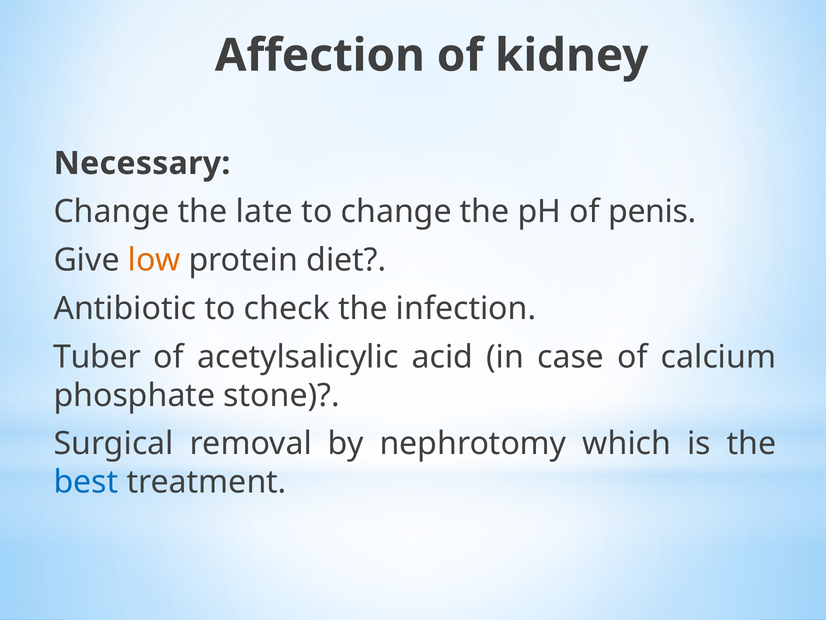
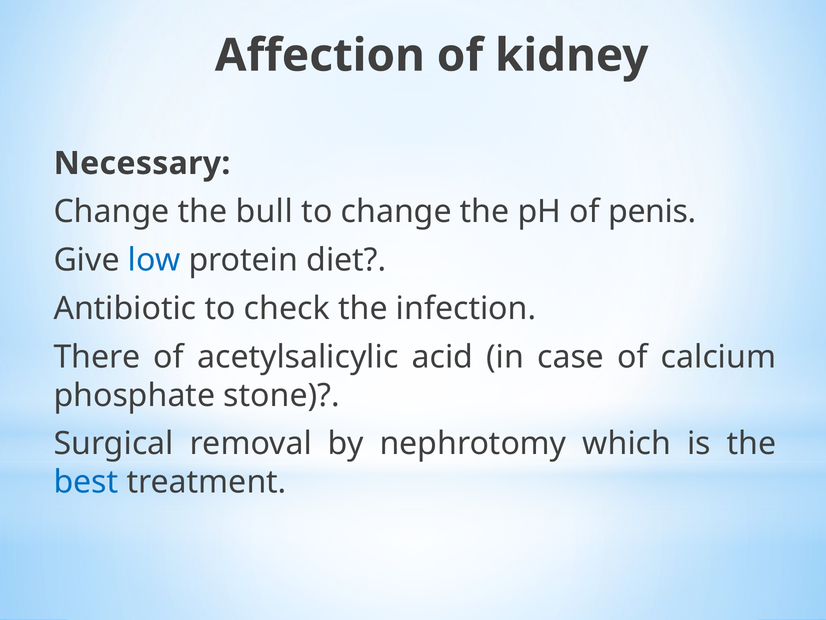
late: late -> bull
low colour: orange -> blue
Tuber: Tuber -> There
